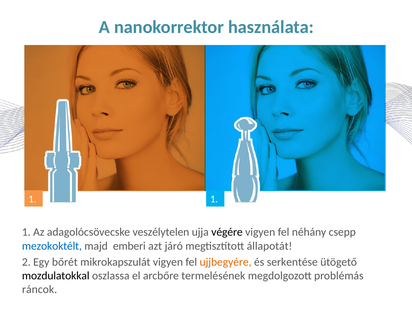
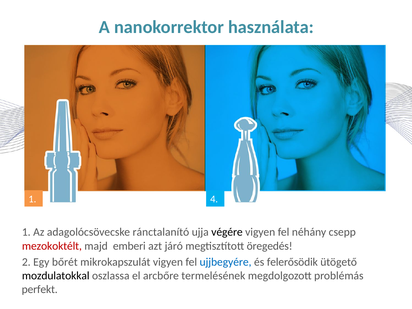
1 1: 1 -> 4
veszélytelen: veszélytelen -> ránctalanító
mezokoktélt colour: blue -> red
állapotát: állapotát -> öregedés
ujjbegyére colour: orange -> blue
serkentése: serkentése -> felerősödik
ráncok: ráncok -> perfekt
